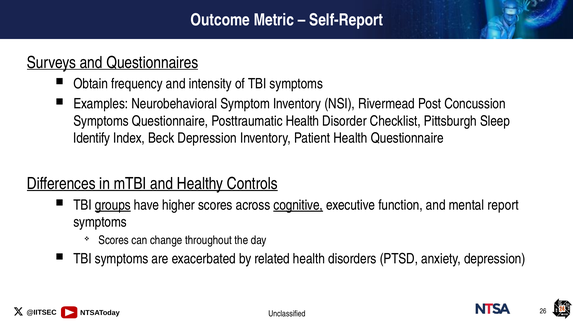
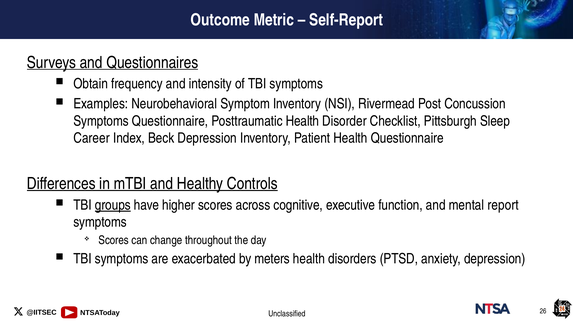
Identify: Identify -> Career
cognitive underline: present -> none
related: related -> meters
